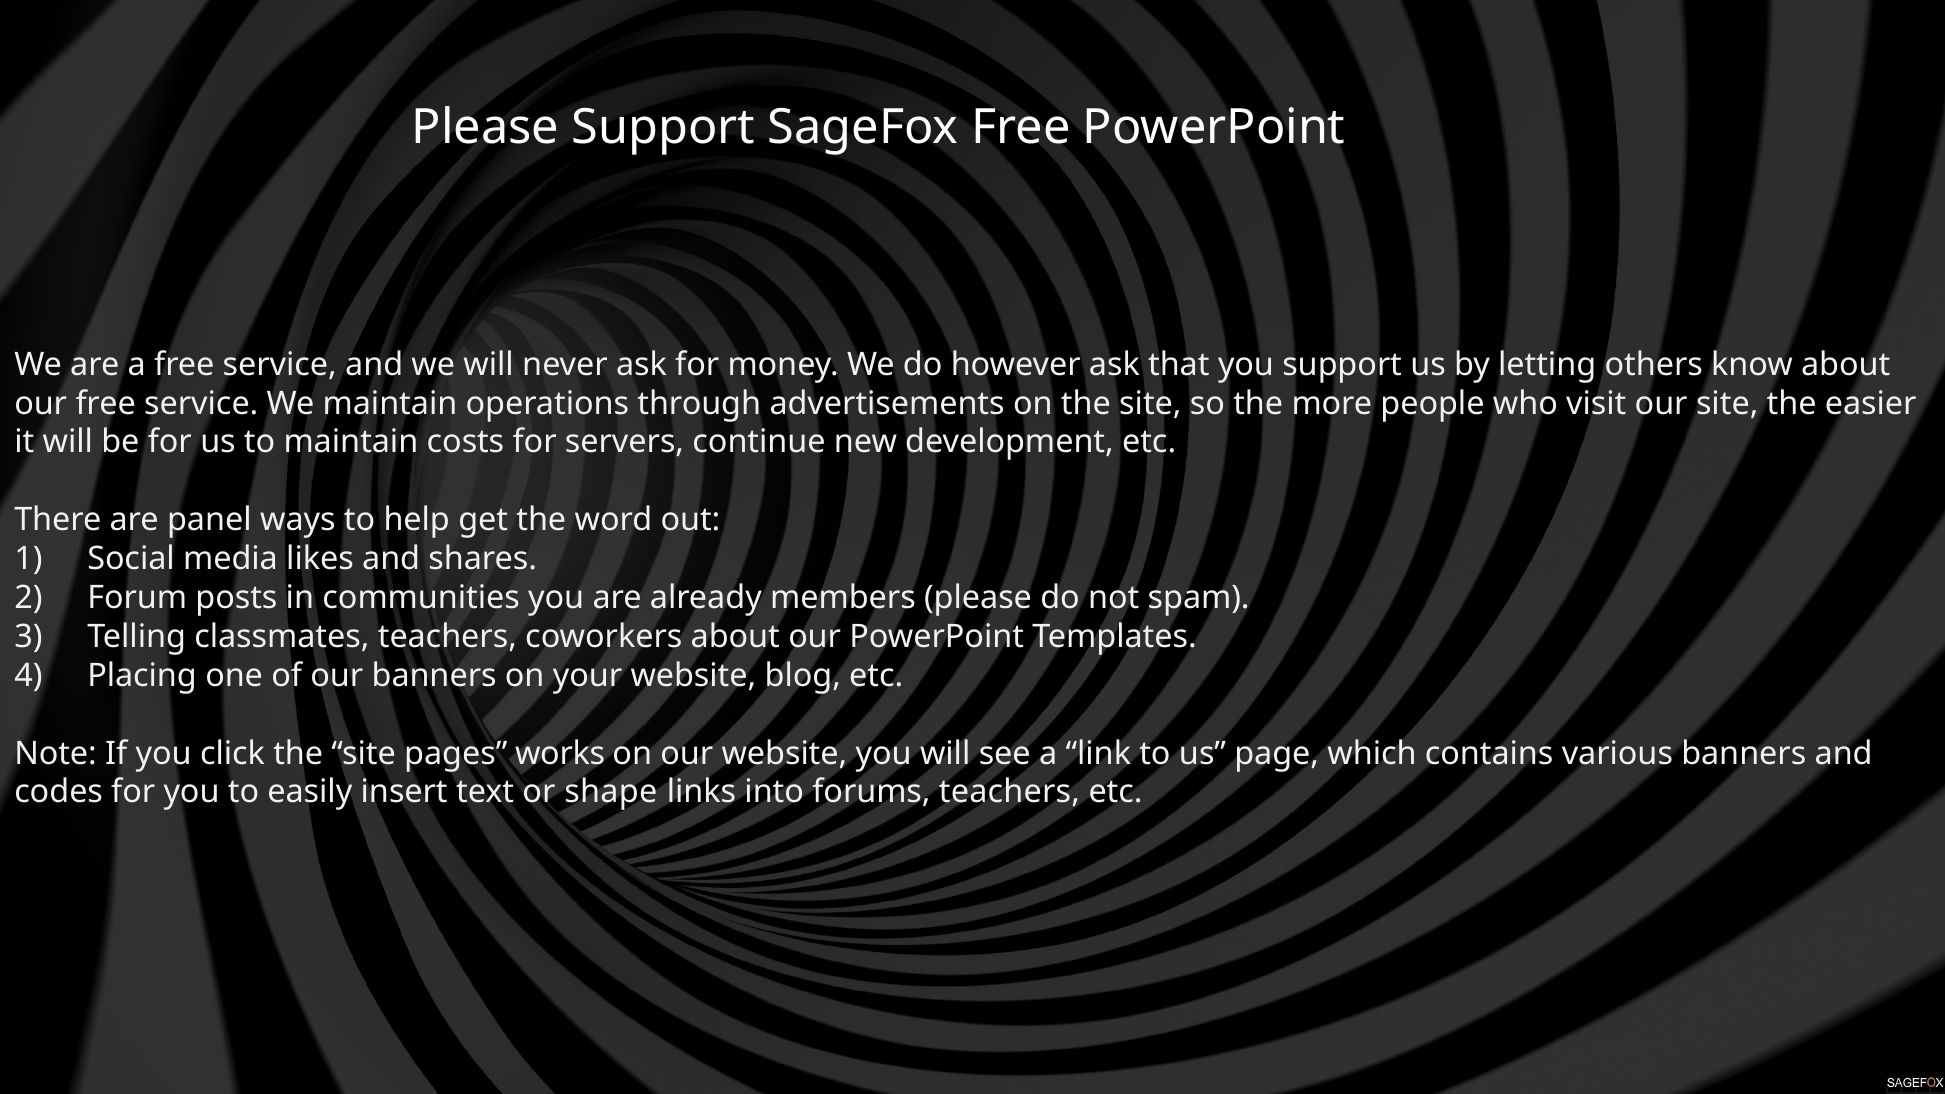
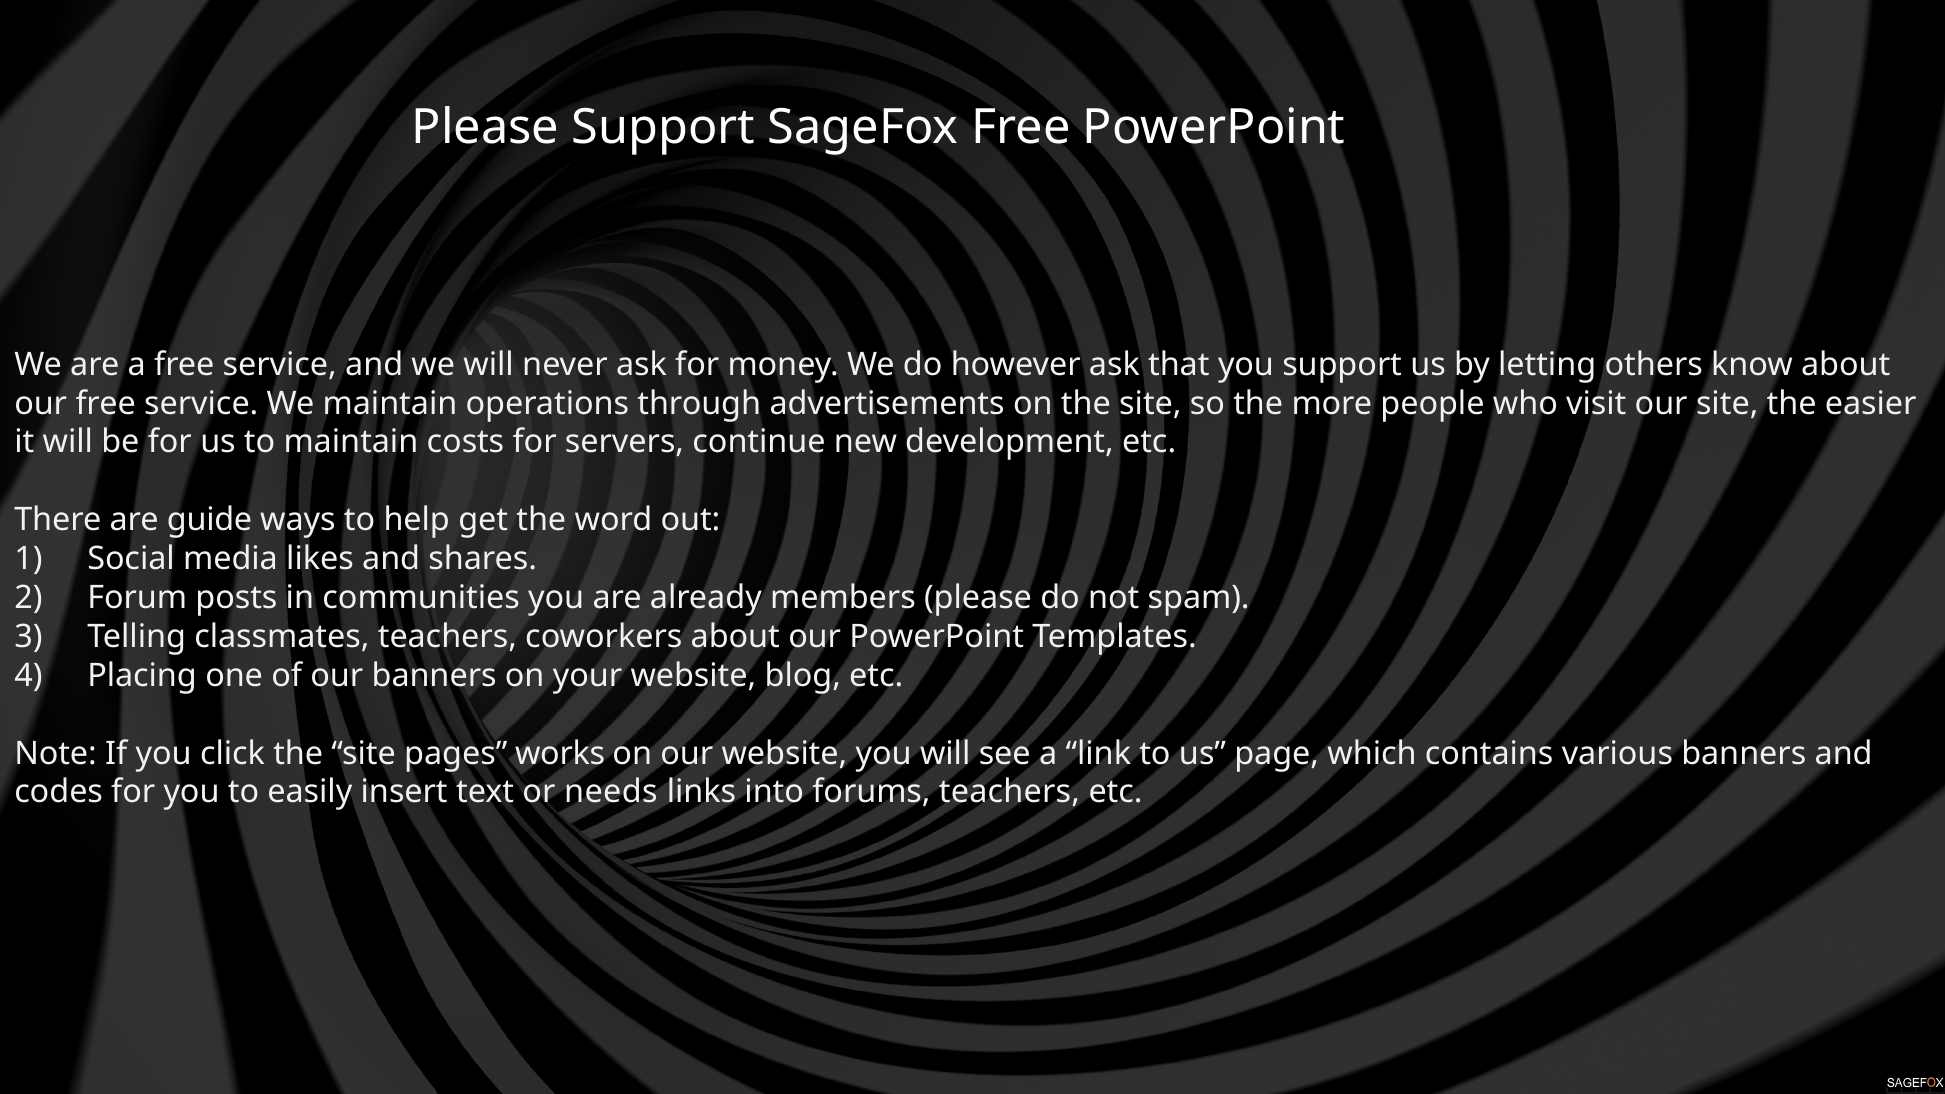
panel: panel -> guide
shape: shape -> needs
